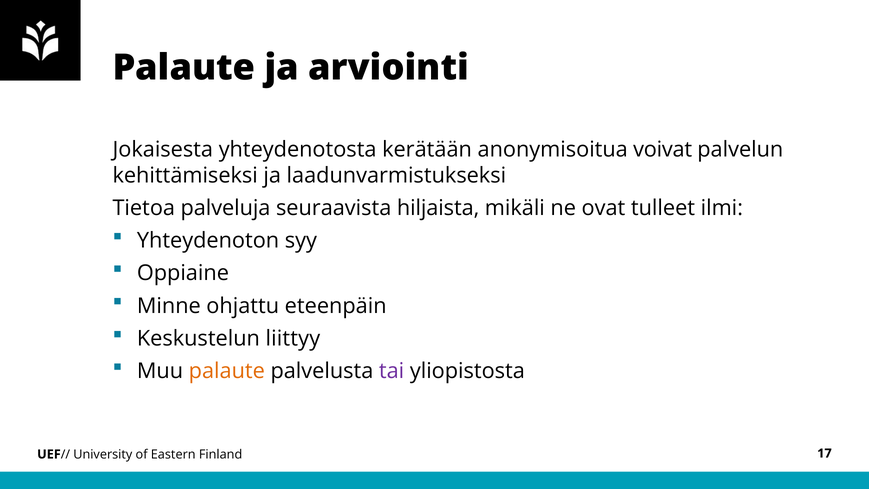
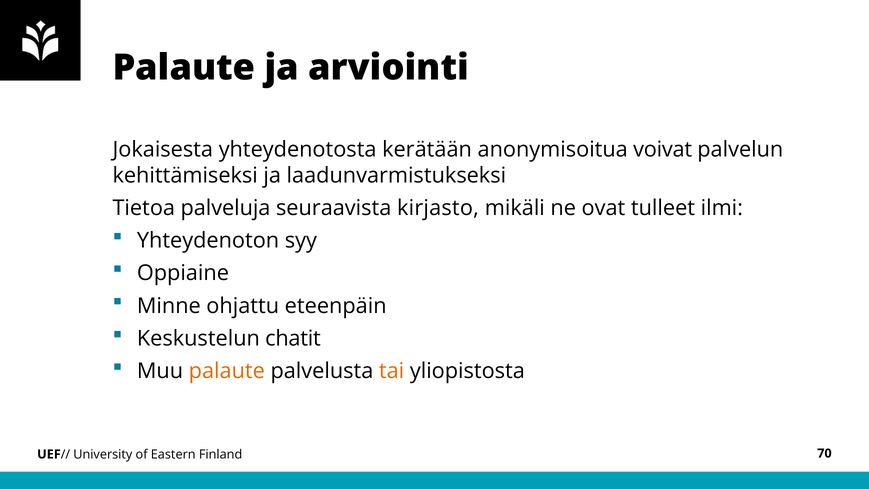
hiljaista: hiljaista -> kirjasto
liittyy: liittyy -> chatit
tai colour: purple -> orange
17: 17 -> 70
